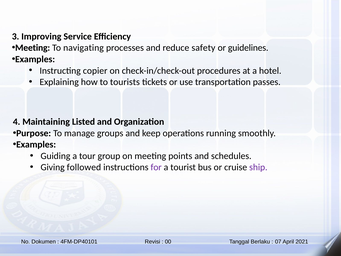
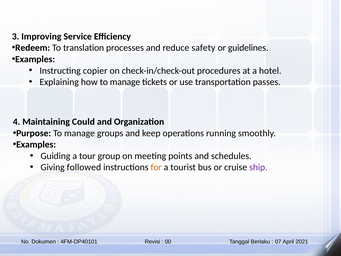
Meeting at (33, 48): Meeting -> Redeem
navigating: navigating -> translation
how to tourists: tourists -> manage
Listed: Listed -> Could
for colour: purple -> orange
